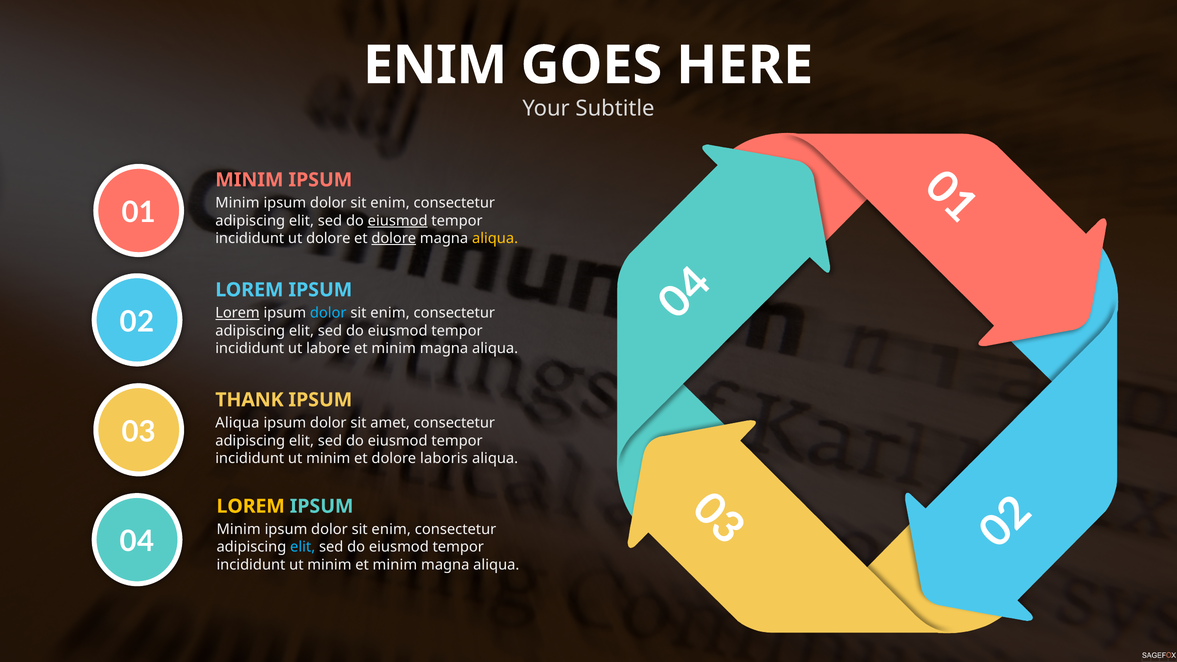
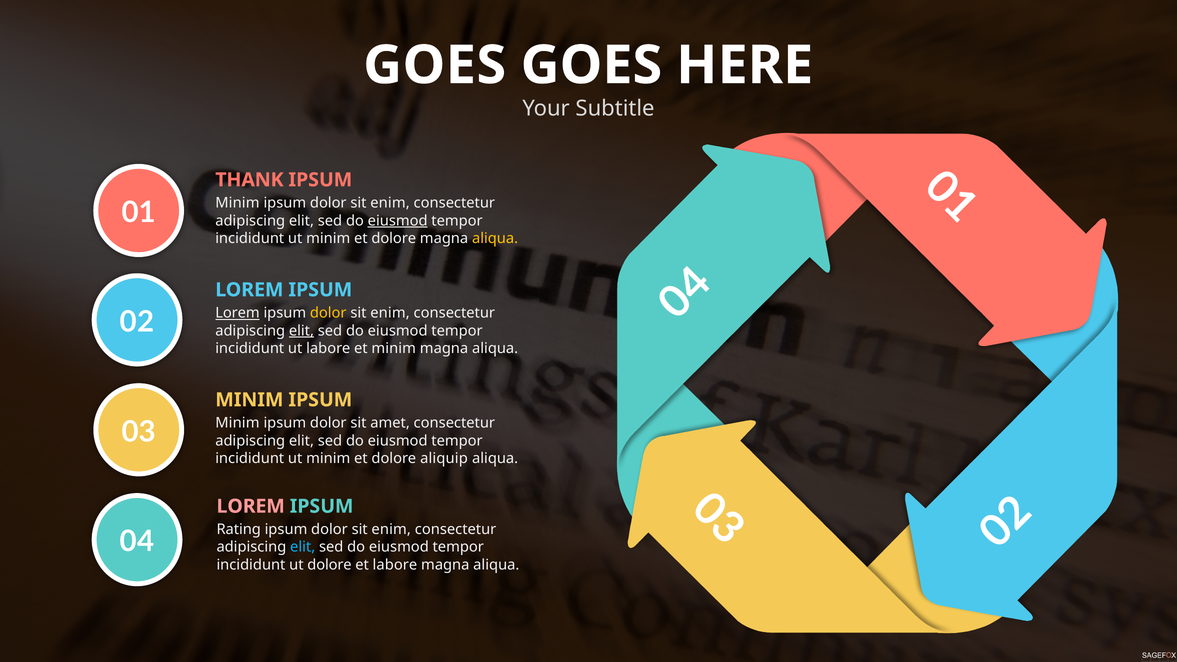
ENIM at (435, 65): ENIM -> GOES
MINIM at (249, 180): MINIM -> THANK
dolore at (328, 238): dolore -> minim
dolore at (394, 238) underline: present -> none
dolor at (328, 313) colour: light blue -> yellow
elit at (301, 331) underline: none -> present
THANK at (249, 400): THANK -> MINIM
Aliqua at (237, 423): Aliqua -> Minim
laboris: laboris -> aliquip
LOREM at (251, 506) colour: yellow -> pink
Minim at (239, 530): Minim -> Rating
minim at (329, 565): minim -> dolore
minim at (395, 565): minim -> labore
